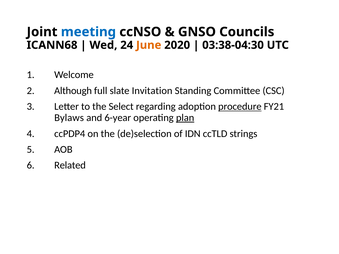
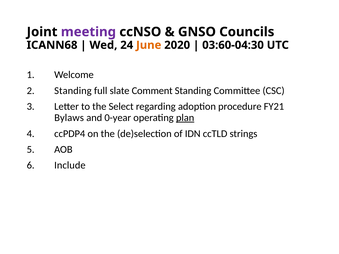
meeting colour: blue -> purple
03:38-04:30: 03:38-04:30 -> 03:60-04:30
Although at (73, 91): Although -> Standing
Invitation: Invitation -> Comment
procedure underline: present -> none
6-year: 6-year -> 0-year
Related: Related -> Include
